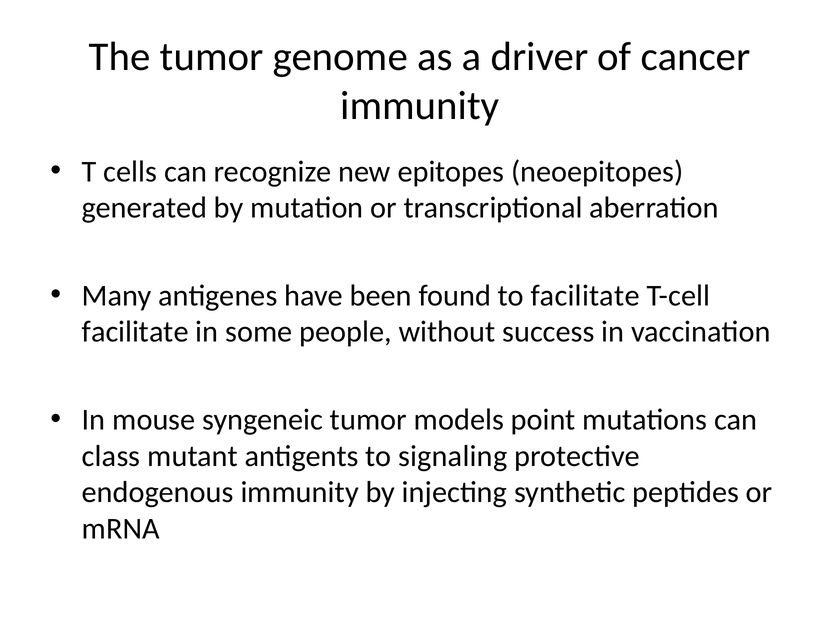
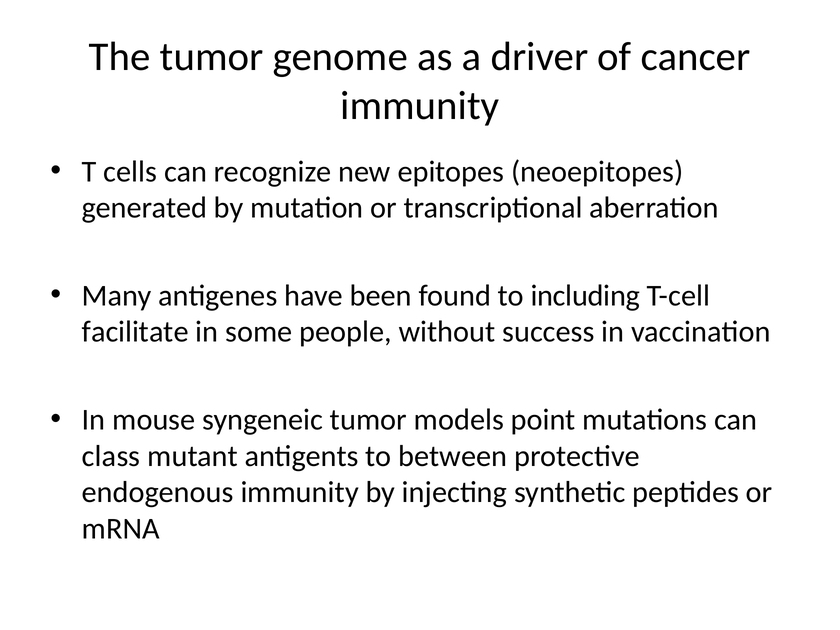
to facilitate: facilitate -> including
signaling: signaling -> between
